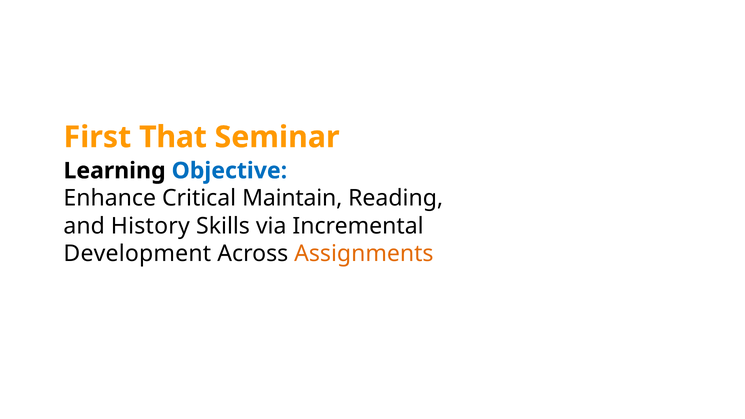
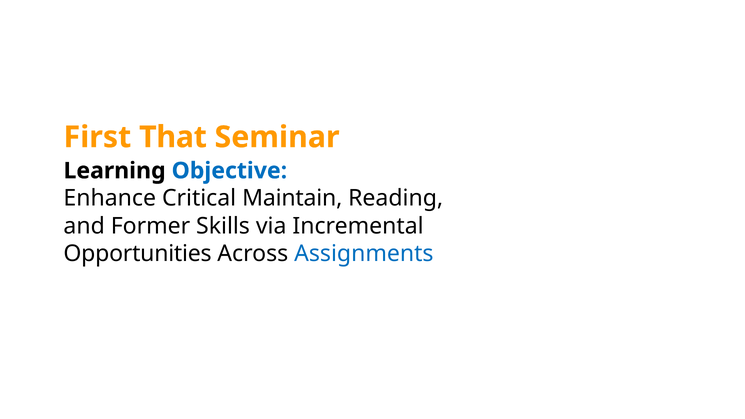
History: History -> Former
Development: Development -> Opportunities
Assignments colour: orange -> blue
